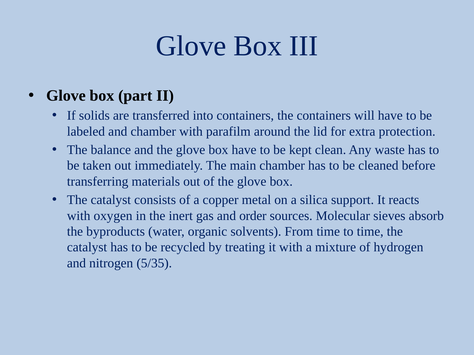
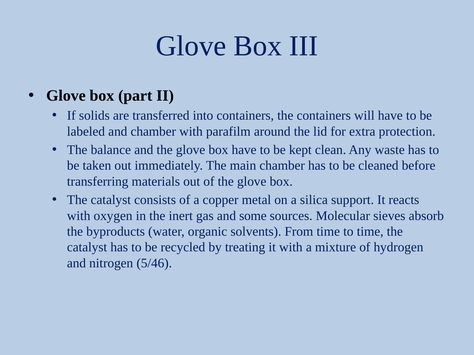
order: order -> some
5/35: 5/35 -> 5/46
